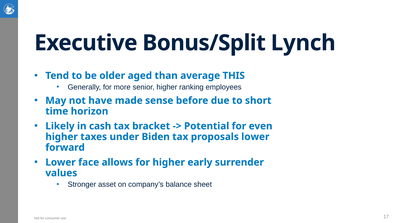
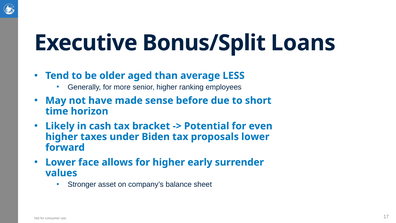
Lynch: Lynch -> Loans
THIS: THIS -> LESS
